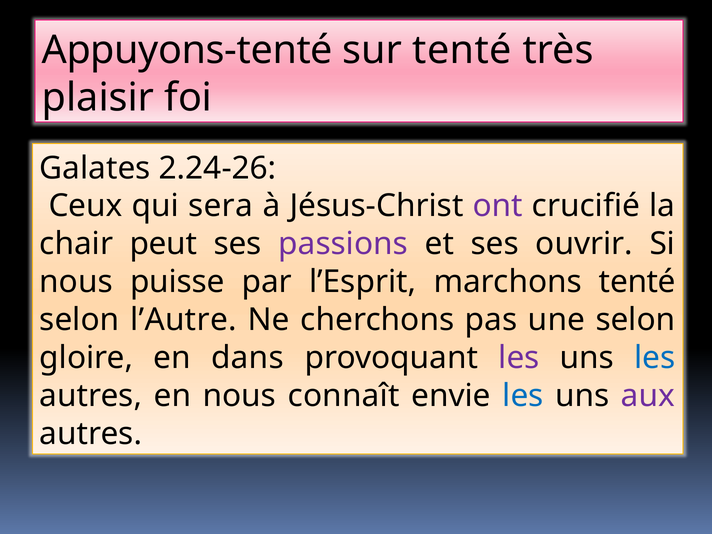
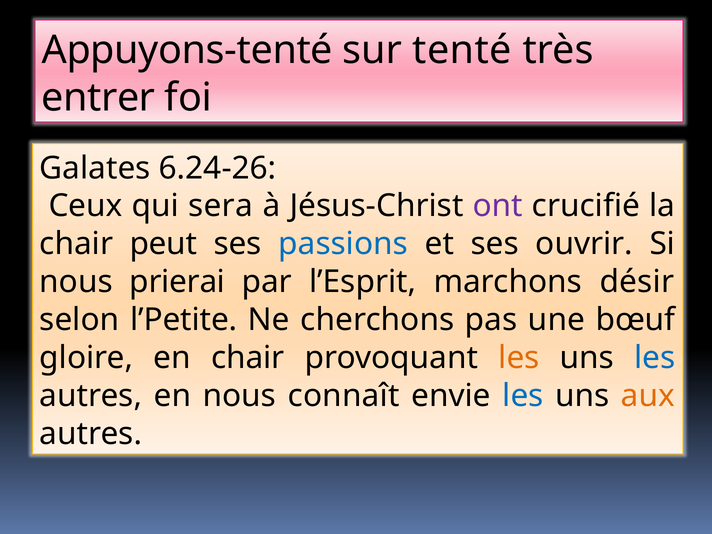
plaisir: plaisir -> entrer
2.24-26: 2.24-26 -> 6.24-26
passions colour: purple -> blue
puisse: puisse -> prierai
marchons tenté: tenté -> désir
l’Autre: l’Autre -> l’Petite
une selon: selon -> bœuf
en dans: dans -> chair
les at (519, 358) colour: purple -> orange
aux colour: purple -> orange
